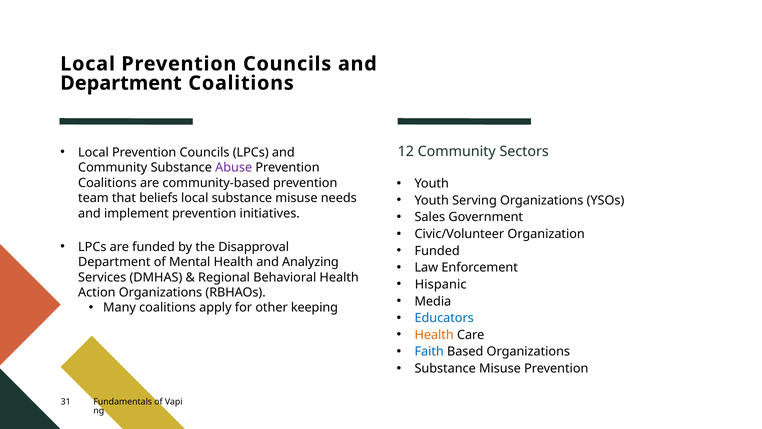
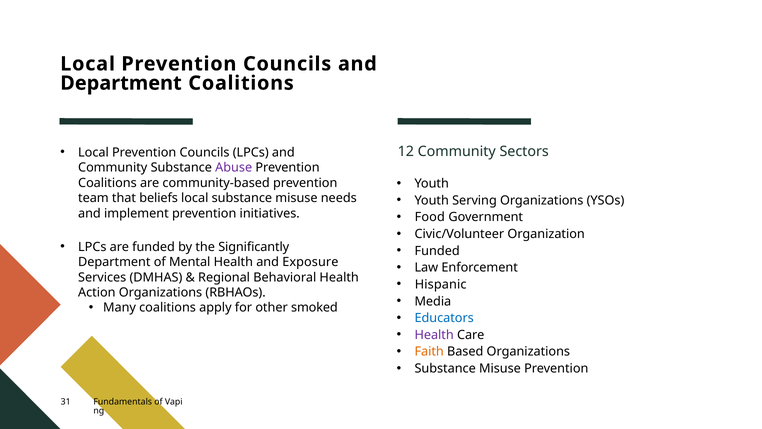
Sales: Sales -> Food
Disapproval: Disapproval -> Significantly
Analyzing: Analyzing -> Exposure
keeping: keeping -> smoked
Health at (434, 335) colour: orange -> purple
Faith colour: blue -> orange
